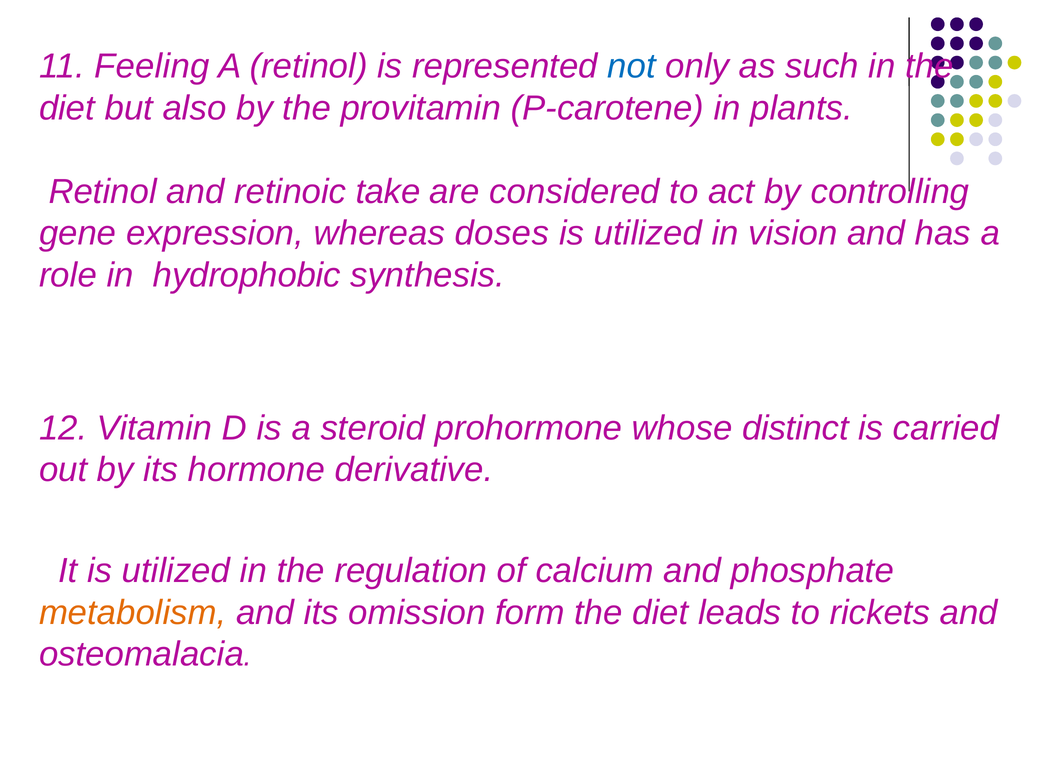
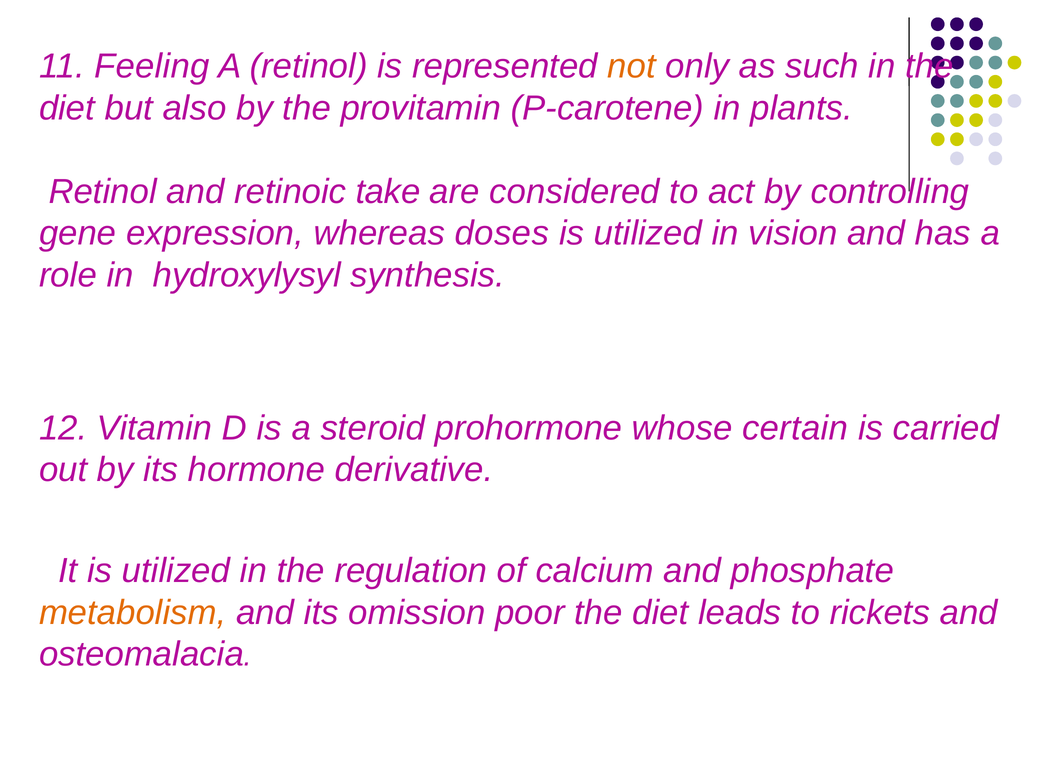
not colour: blue -> orange
hydrophobic: hydrophobic -> hydroxylysyl
distinct: distinct -> certain
form: form -> poor
